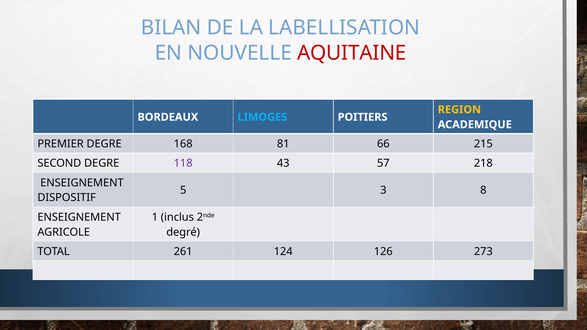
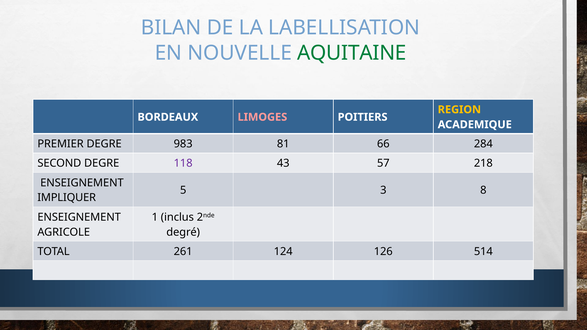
AQUITAINE colour: red -> green
LIMOGES colour: light blue -> pink
168: 168 -> 983
215: 215 -> 284
DISPOSITIF: DISPOSITIF -> IMPLIQUER
273: 273 -> 514
